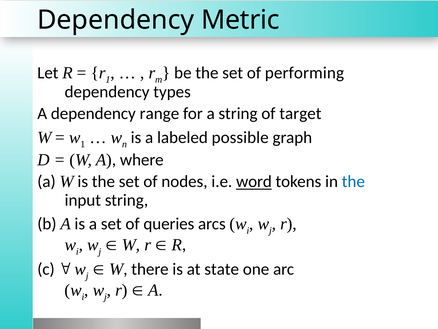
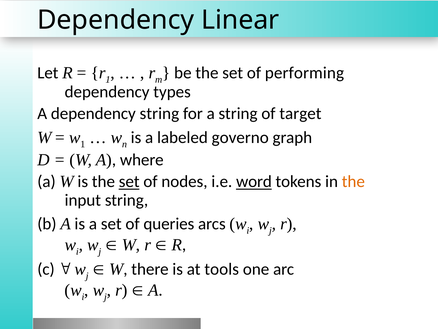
Metric: Metric -> Linear
dependency range: range -> string
possible: possible -> governo
set at (129, 181) underline: none -> present
the at (353, 181) colour: blue -> orange
state: state -> tools
